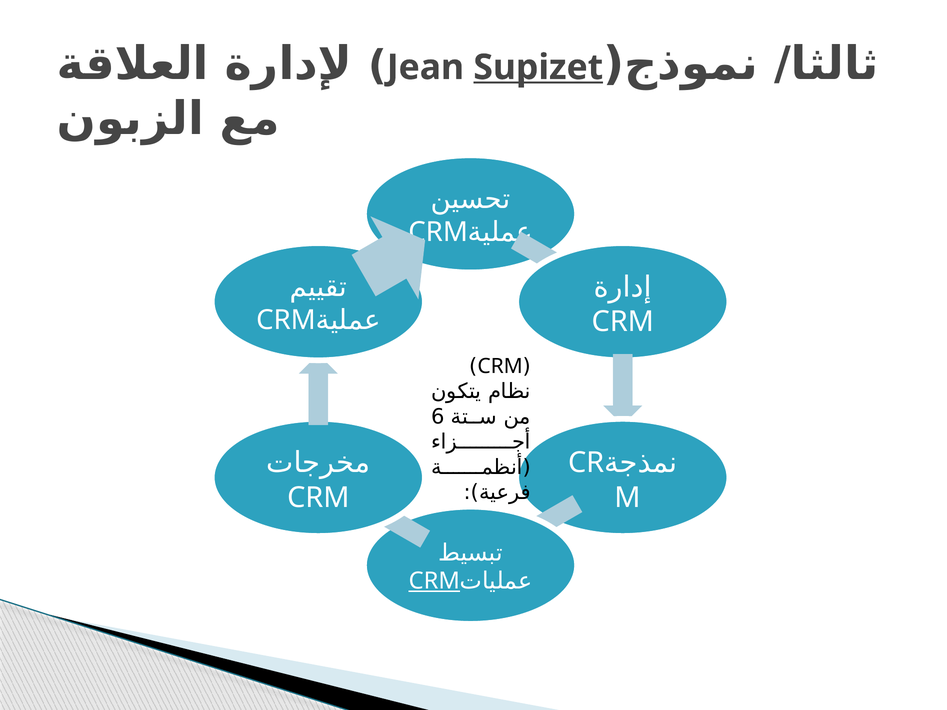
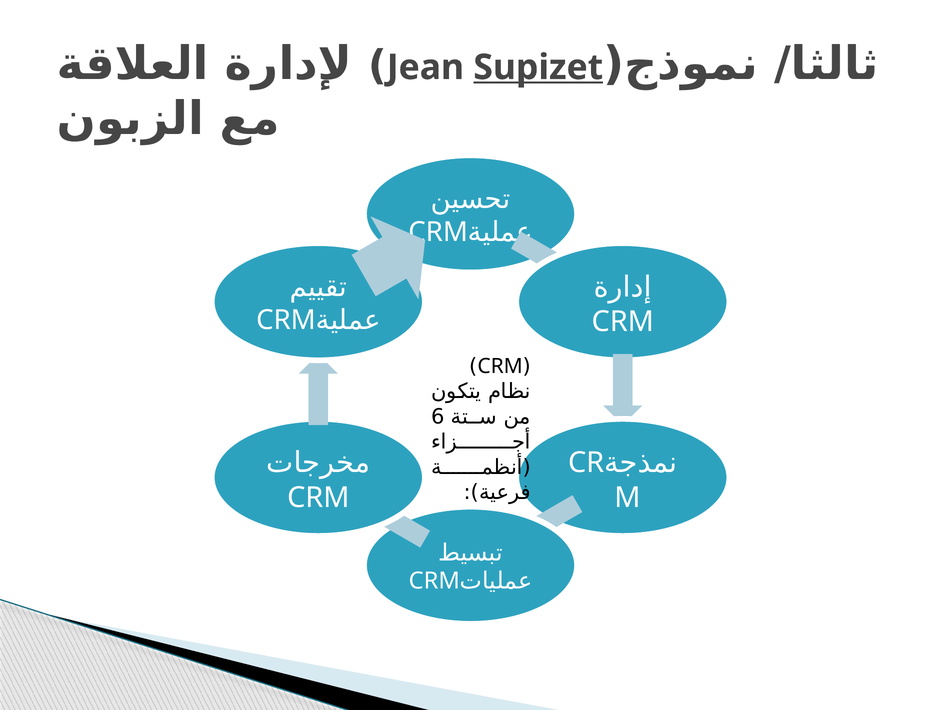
CRM at (434, 581) underline: present -> none
